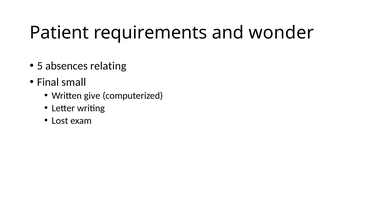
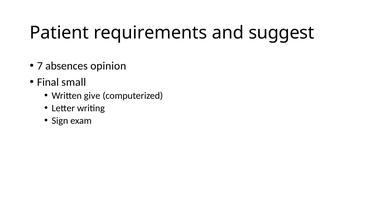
wonder: wonder -> suggest
5: 5 -> 7
relating: relating -> opinion
Lost: Lost -> Sign
